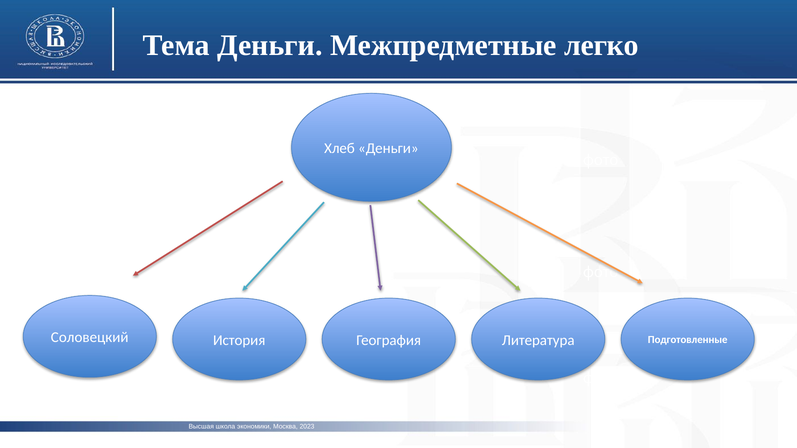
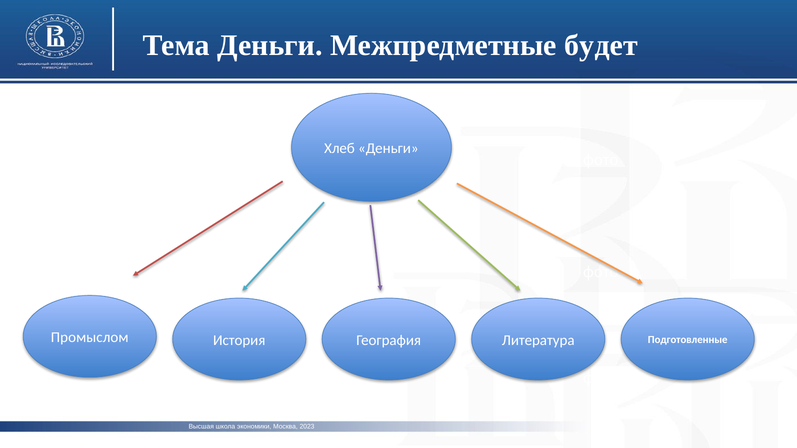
легко: легко -> будет
Соловецкий: Соловецкий -> Промыслом
